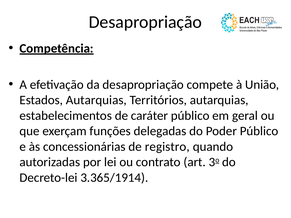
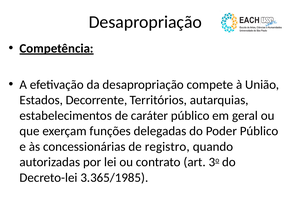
Estados Autarquias: Autarquias -> Decorrente
3.365/1914: 3.365/1914 -> 3.365/1985
